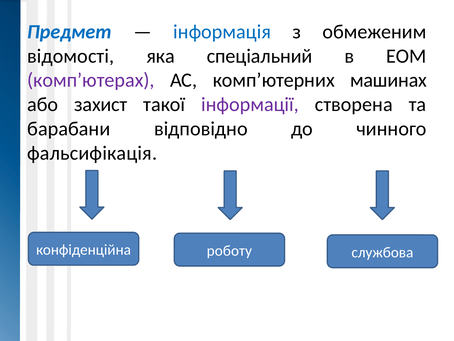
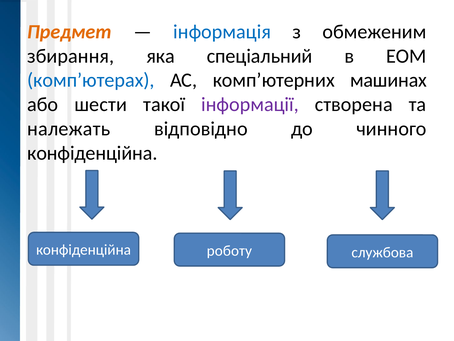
Предмет colour: blue -> orange
відомості: відомості -> збирання
комп’ютерах colour: purple -> blue
захист: захист -> шести
барабани: барабани -> належать
фальсифікація at (92, 153): фальсифікація -> конфіденційна
